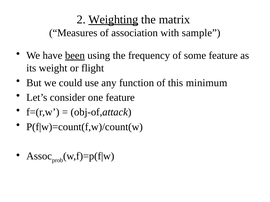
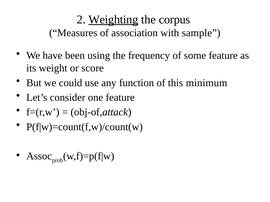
matrix: matrix -> corpus
been underline: present -> none
flight: flight -> score
